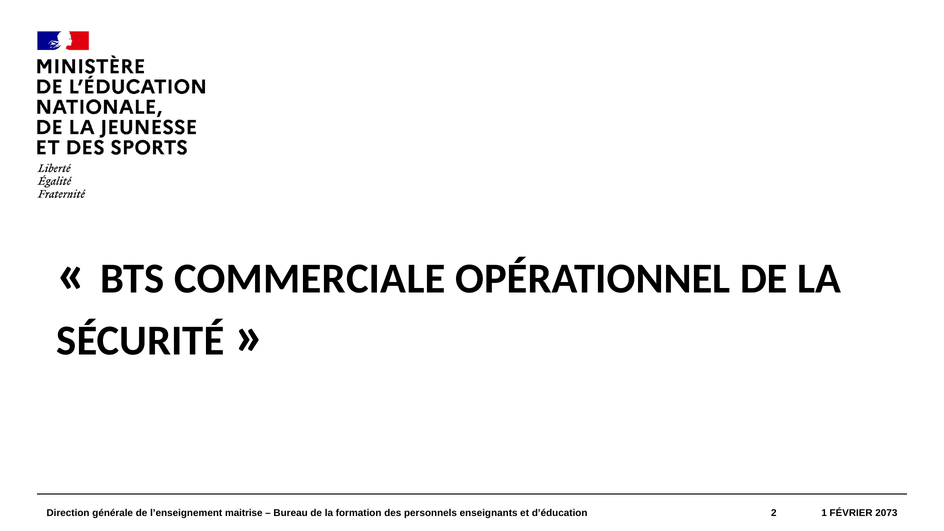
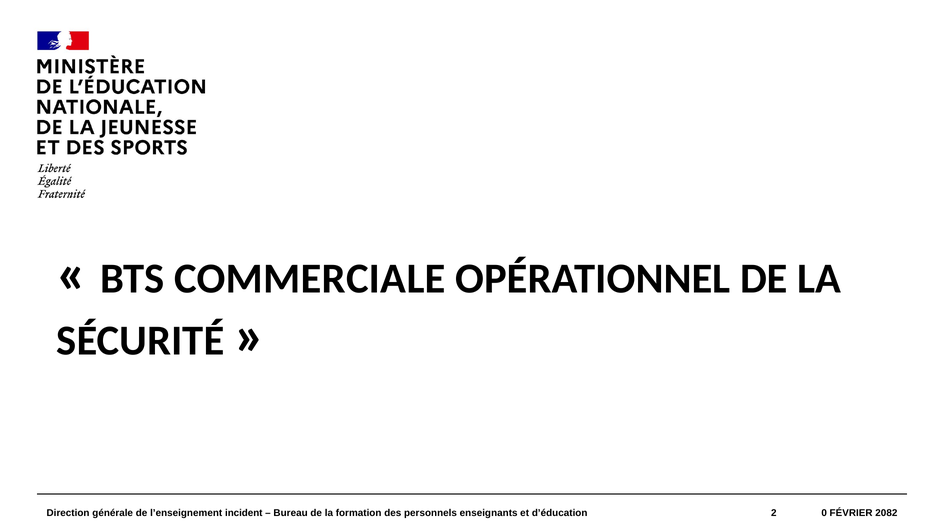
maitrise: maitrise -> incident
1: 1 -> 0
2073: 2073 -> 2082
